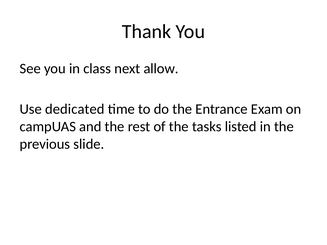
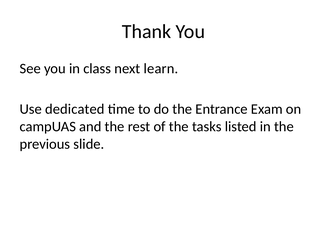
allow: allow -> learn
